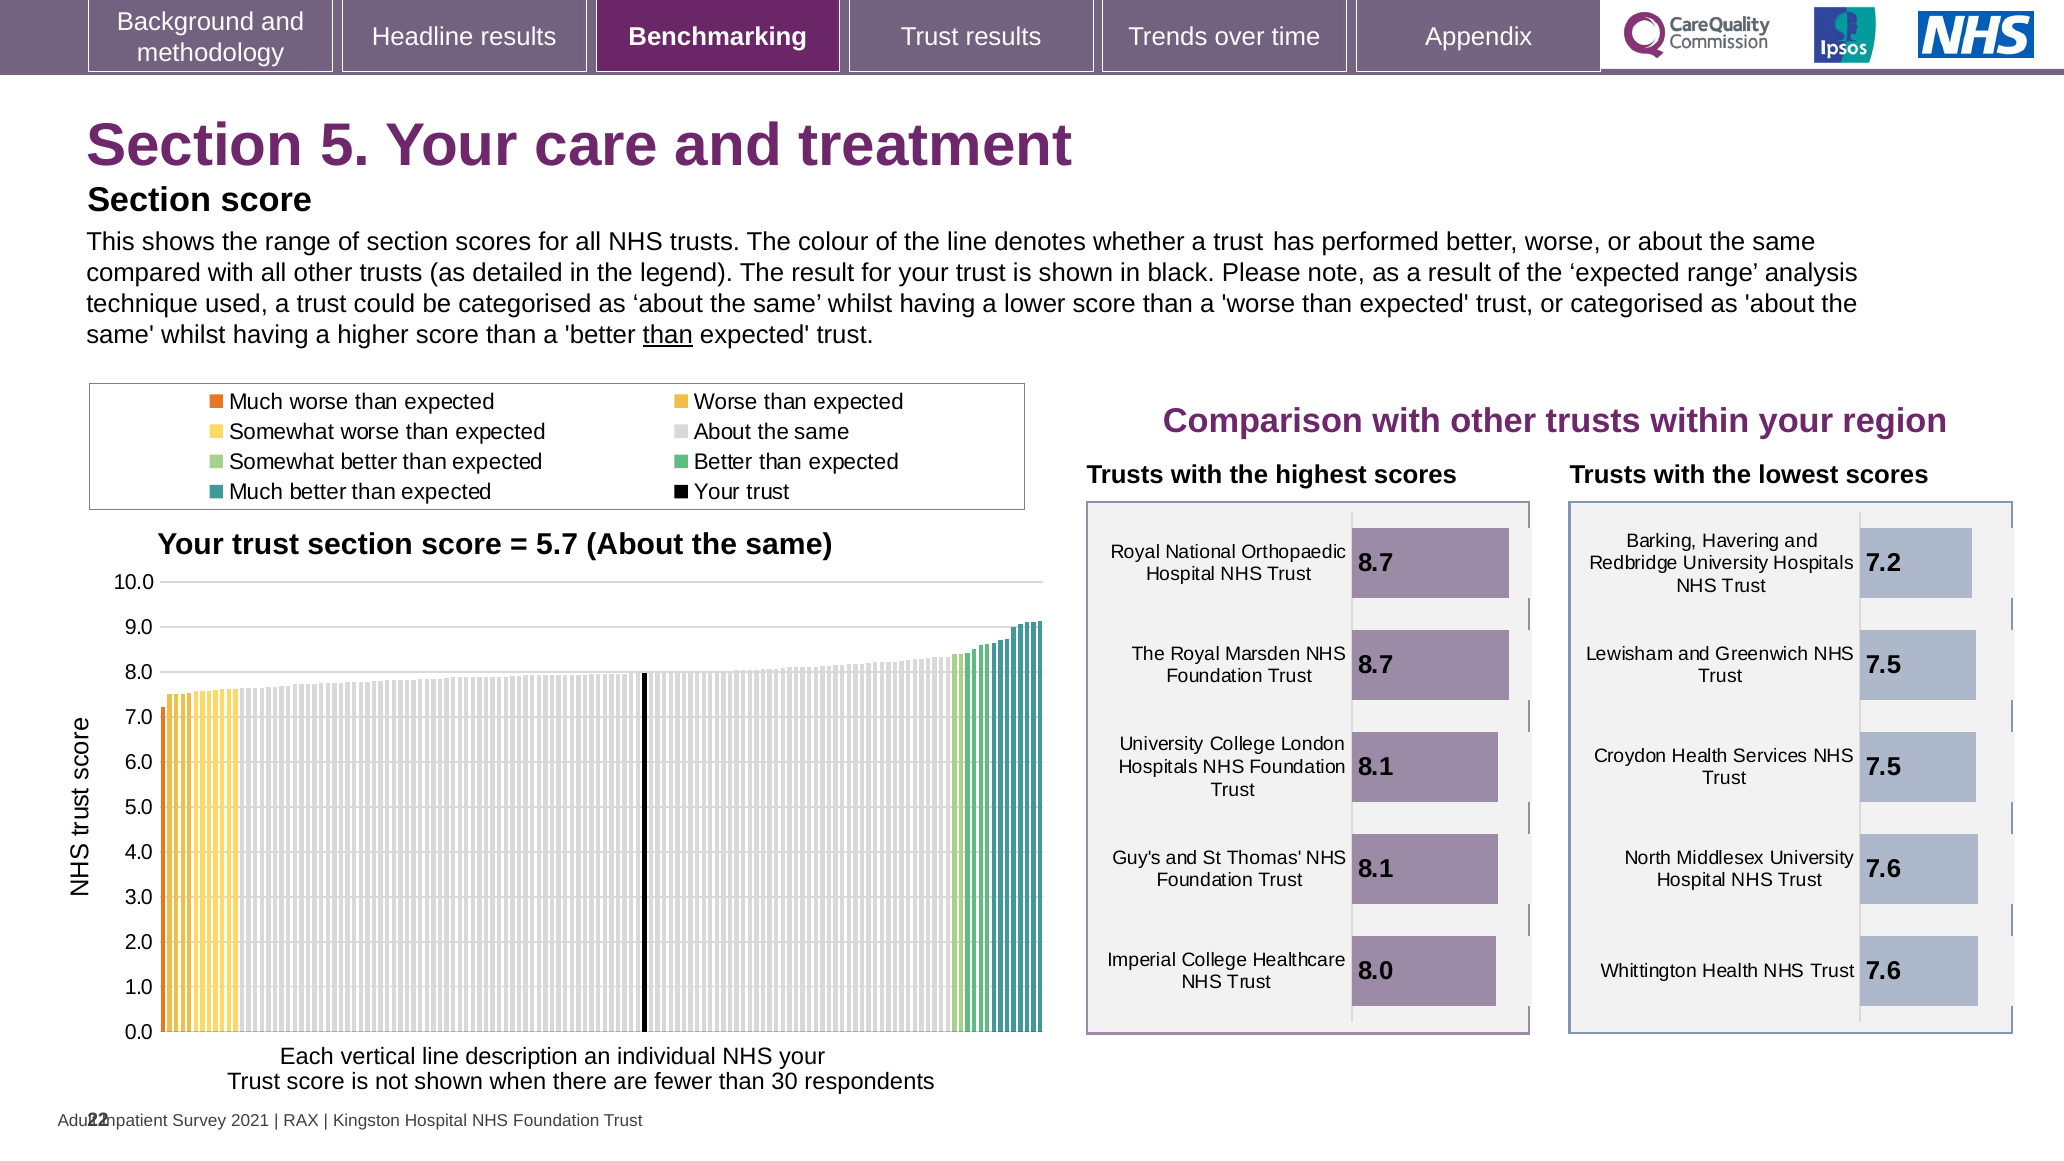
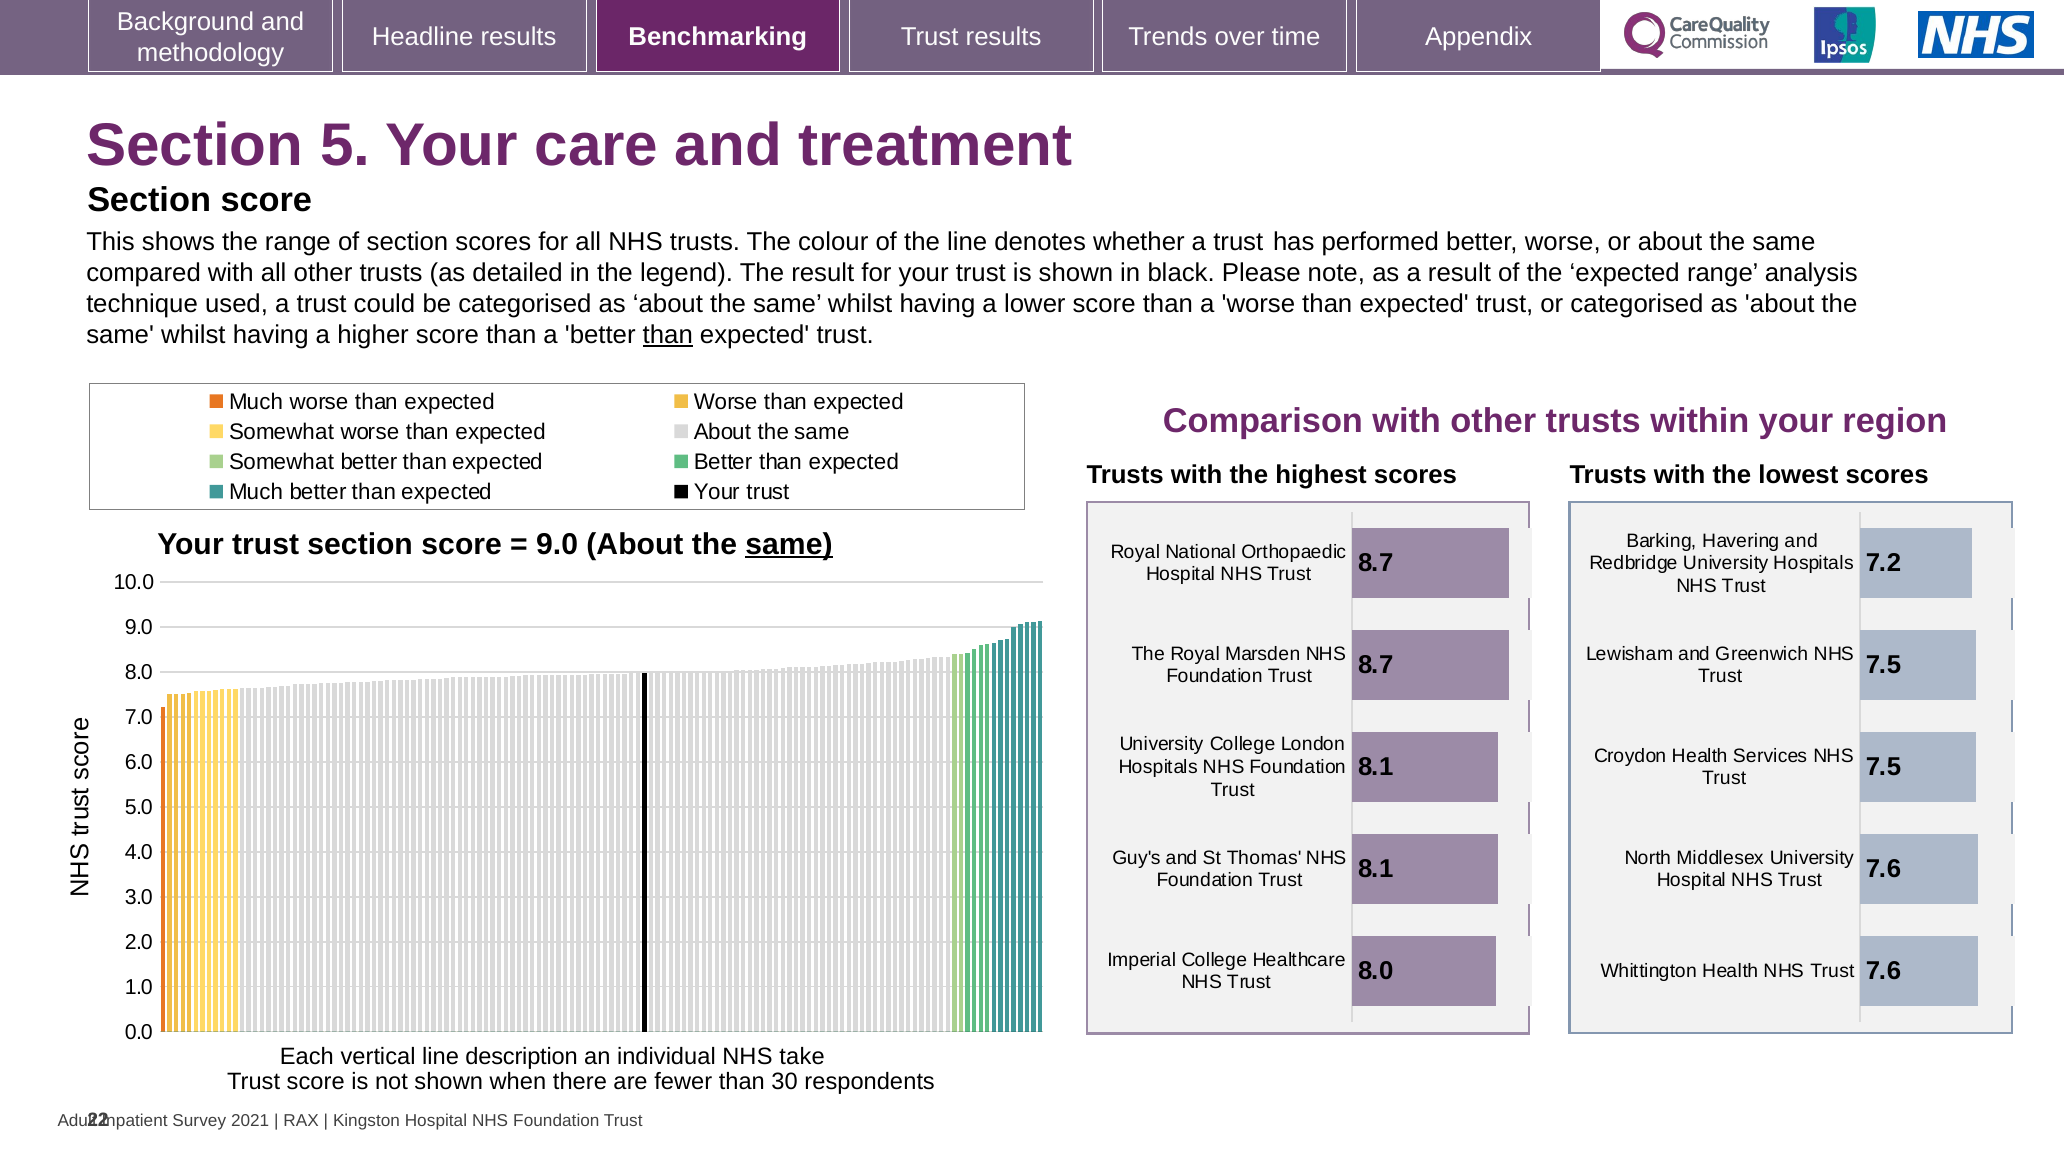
5.7 at (557, 544): 5.7 -> 9.0
same at (789, 544) underline: none -> present
NHS your: your -> take
